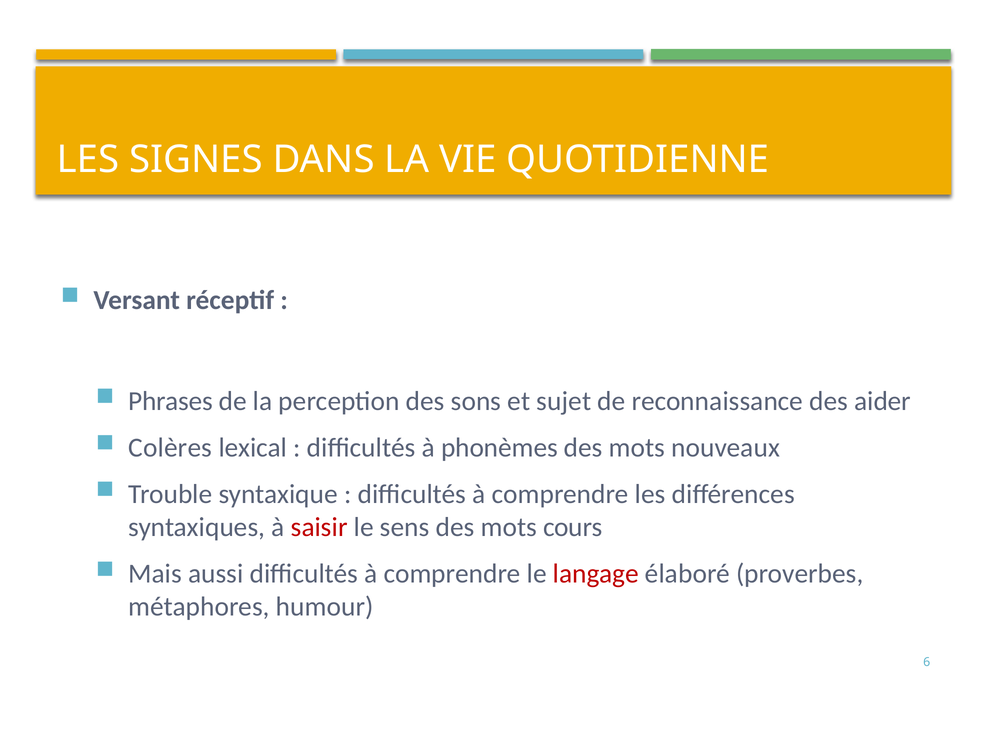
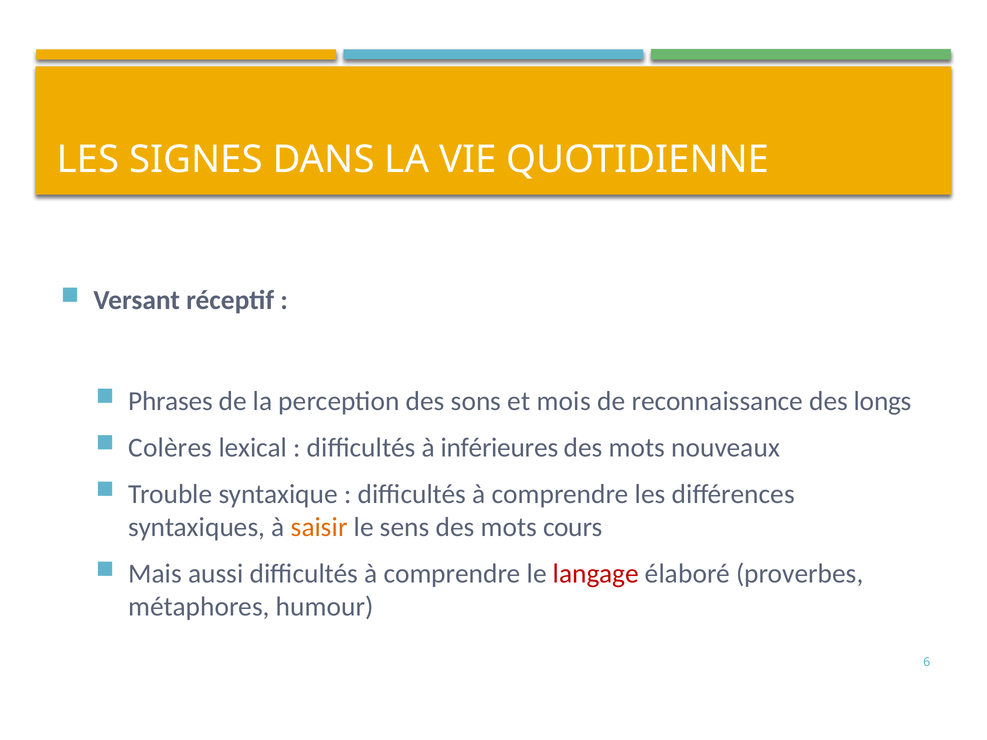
sujet: sujet -> mois
aider: aider -> longs
phonèmes: phonèmes -> inférieures
saisir colour: red -> orange
